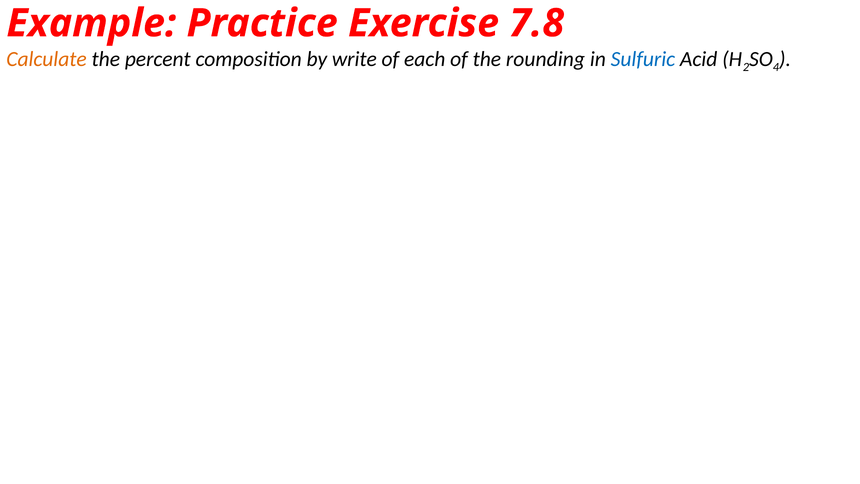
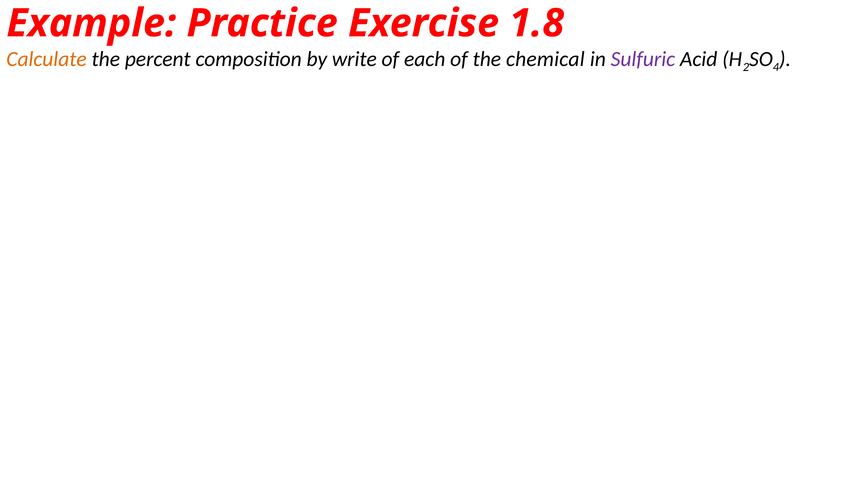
7.8: 7.8 -> 1.8
rounding: rounding -> chemical
Sulfuric colour: blue -> purple
